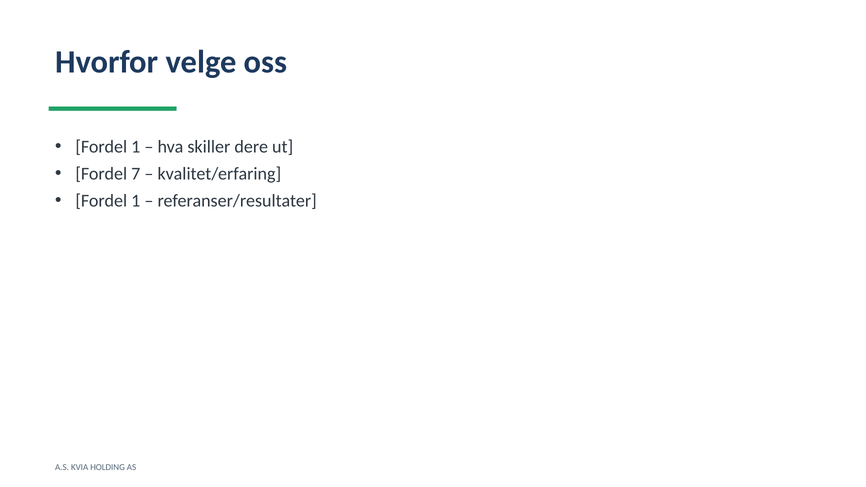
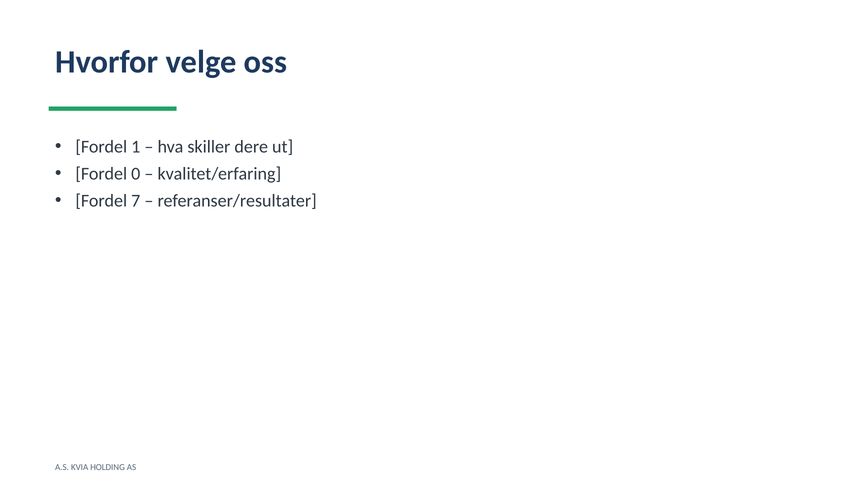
7: 7 -> 0
1 at (136, 201): 1 -> 7
